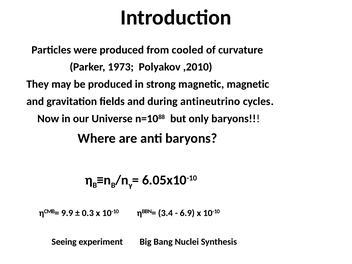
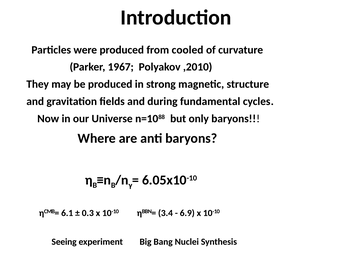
1973: 1973 -> 1967
magnetic magnetic: magnetic -> structure
antineutrino: antineutrino -> fundamental
9.9: 9.9 -> 6.1
